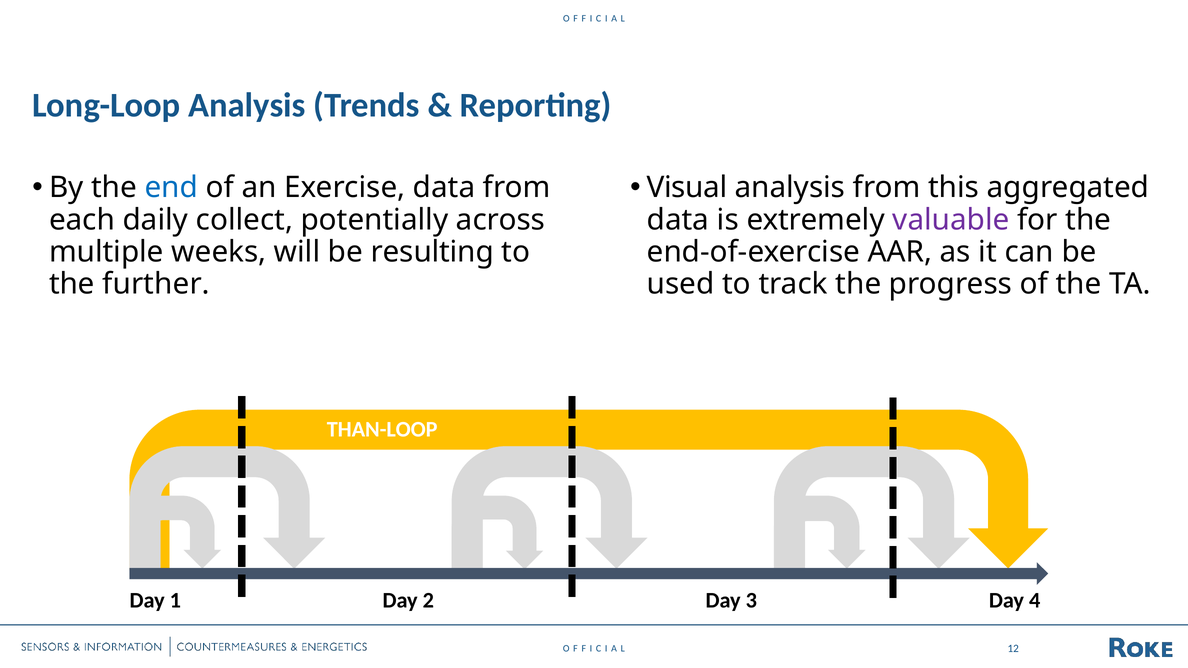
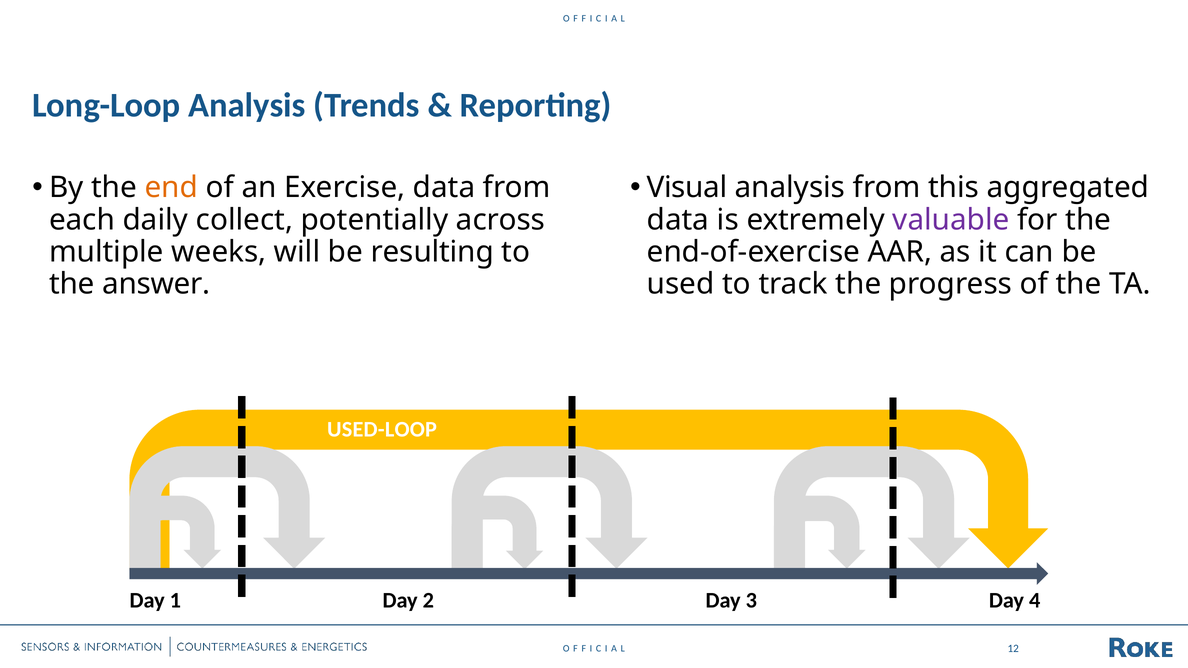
end colour: blue -> orange
further: further -> answer
THAN-LOOP: THAN-LOOP -> USED-LOOP
